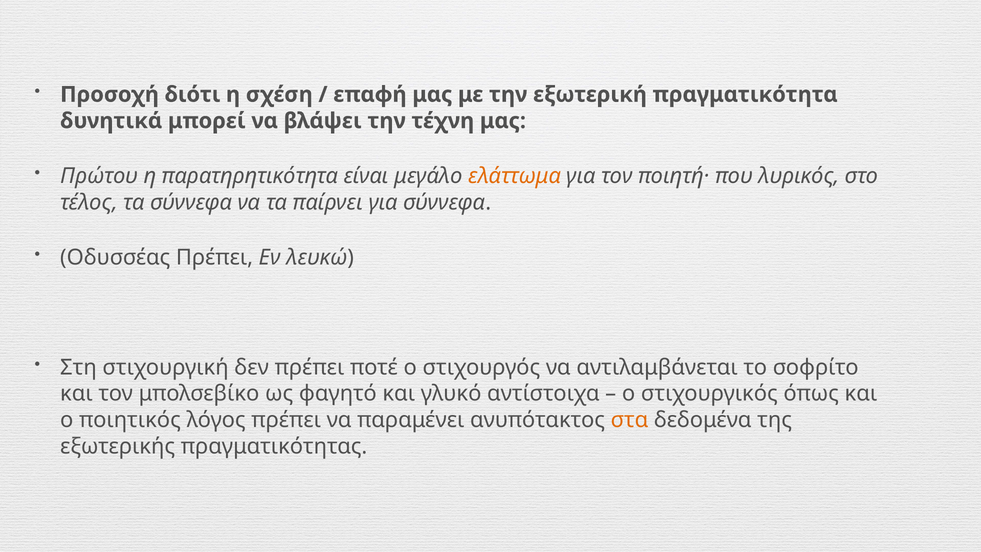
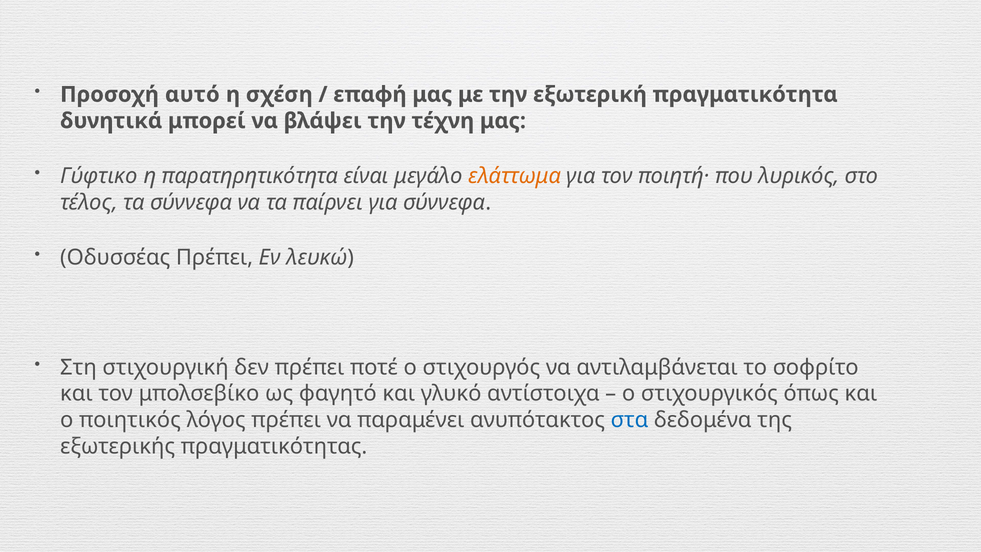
διότι: διότι -> αυτό
Πρώτου: Πρώτου -> Γύφτικο
στα colour: orange -> blue
